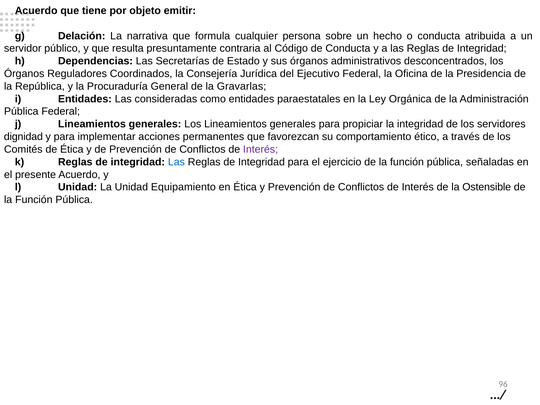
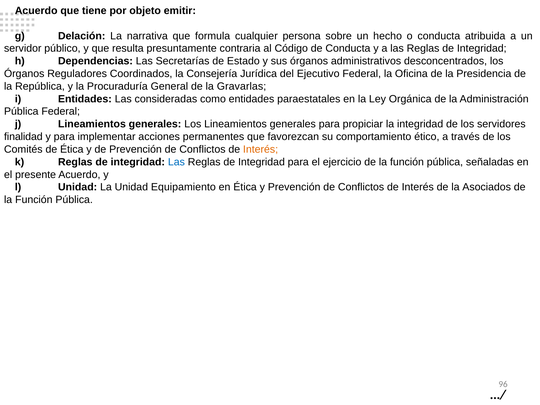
dignidad: dignidad -> finalidad
Interés at (261, 149) colour: purple -> orange
Ostensible: Ostensible -> Asociados
